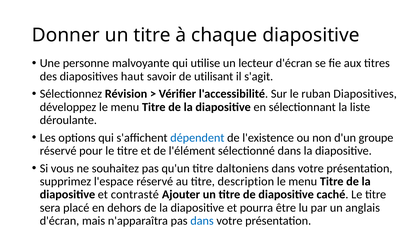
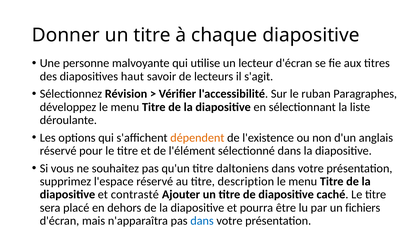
utilisant: utilisant -> lecteurs
ruban Diapositives: Diapositives -> Paragraphes
dépendent colour: blue -> orange
groupe: groupe -> anglais
anglais: anglais -> fichiers
